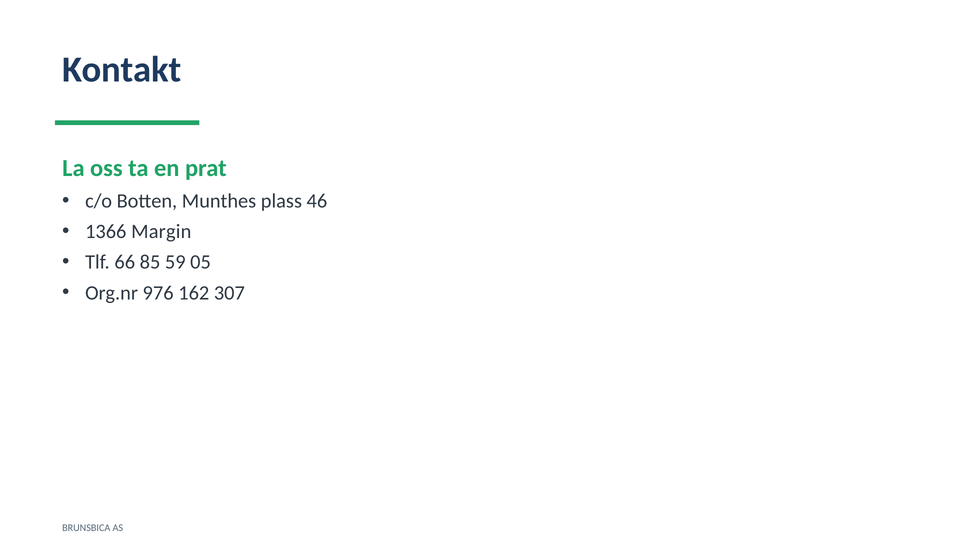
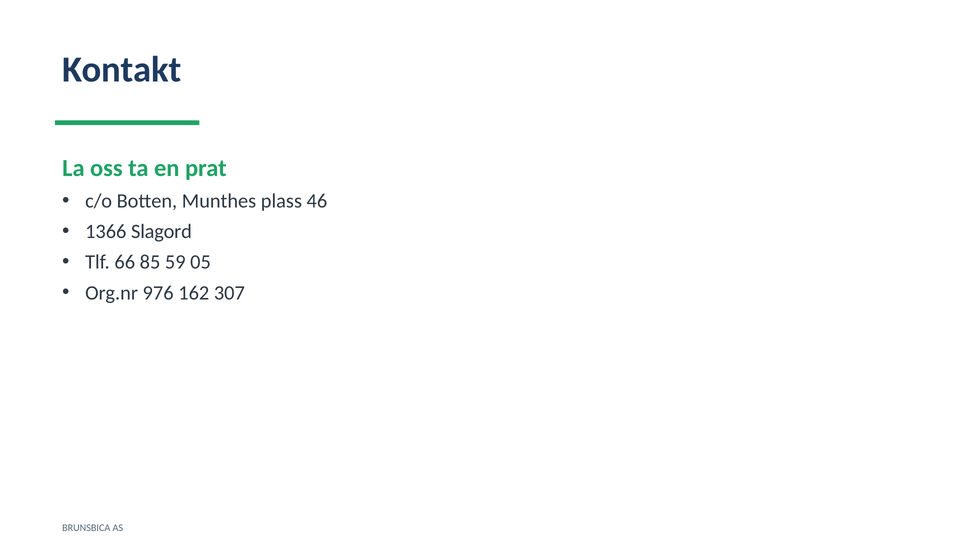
Margin: Margin -> Slagord
